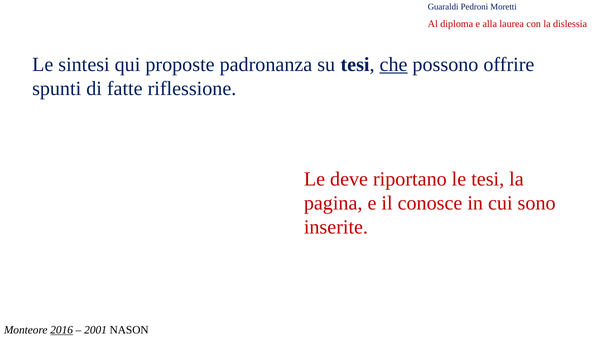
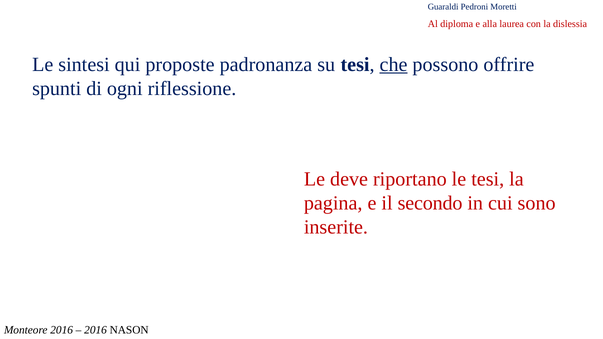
fatte: fatte -> ogni
conosce: conosce -> secondo
2016 at (62, 330) underline: present -> none
2001 at (96, 330): 2001 -> 2016
